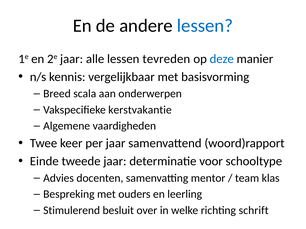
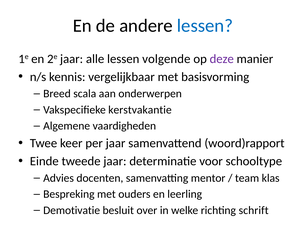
tevreden: tevreden -> volgende
deze colour: blue -> purple
Stimulerend: Stimulerend -> Demotivatie
